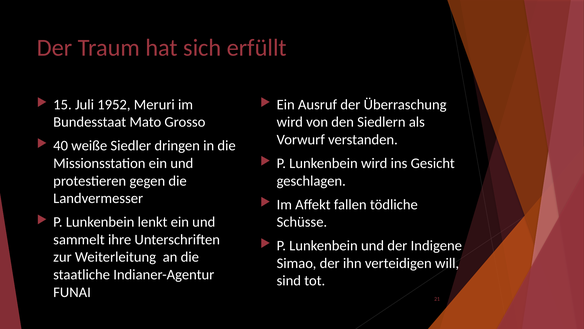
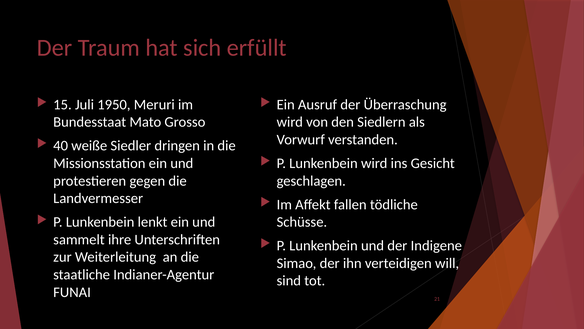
1952: 1952 -> 1950
